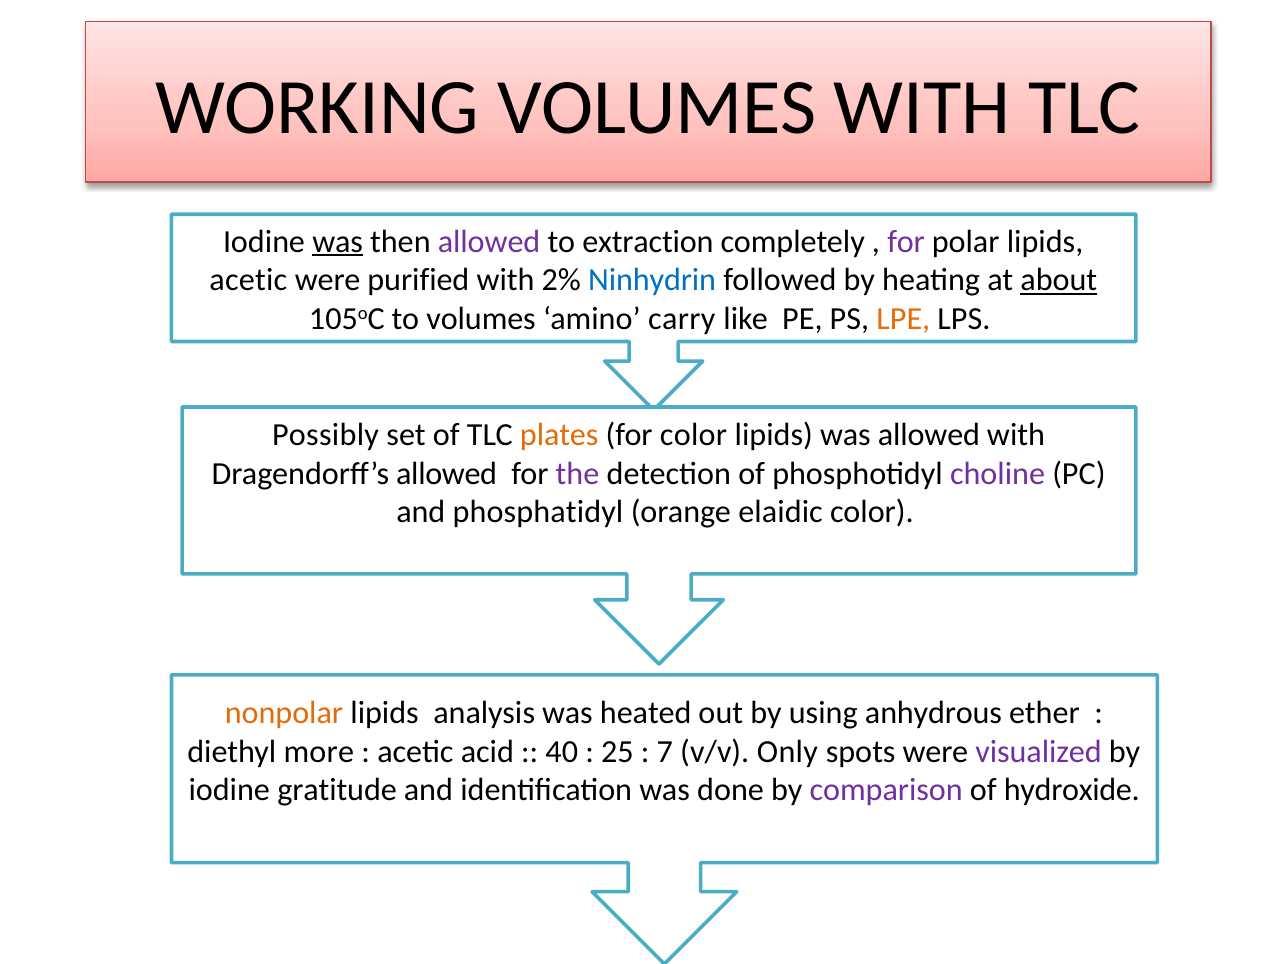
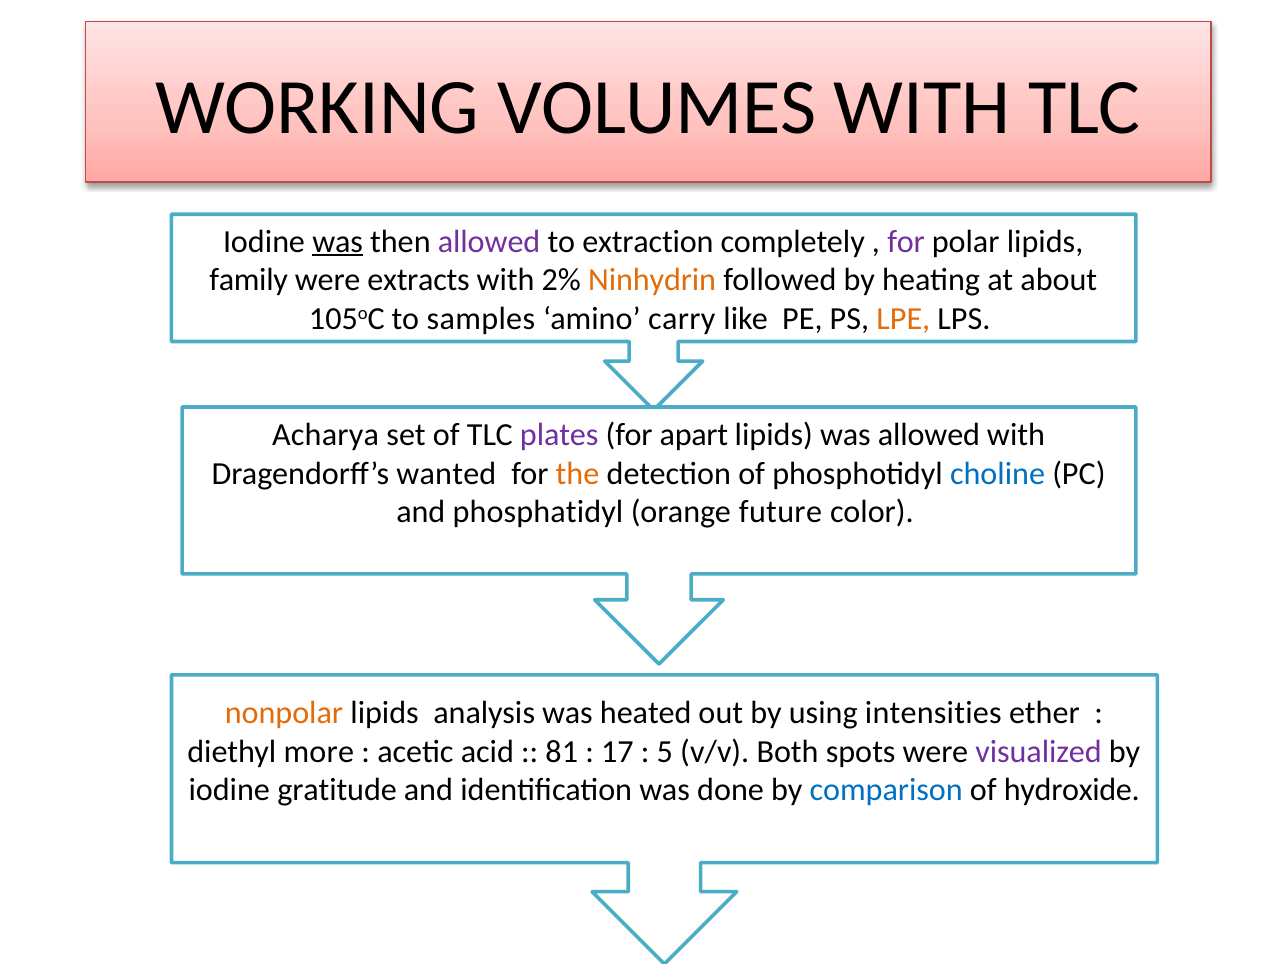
acetic at (248, 280): acetic -> family
purified: purified -> extracts
Ninhydrin colour: blue -> orange
about underline: present -> none
to volumes: volumes -> samples
Possibly: Possibly -> Acharya
plates colour: orange -> purple
for color: color -> apart
Dragendorff’s allowed: allowed -> wanted
the colour: purple -> orange
choline colour: purple -> blue
elaidic: elaidic -> future
anhydrous: anhydrous -> intensities
40: 40 -> 81
25: 25 -> 17
7: 7 -> 5
Only: Only -> Both
comparison colour: purple -> blue
